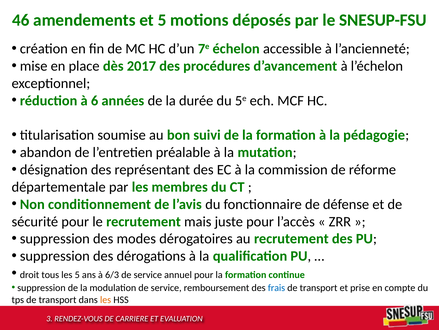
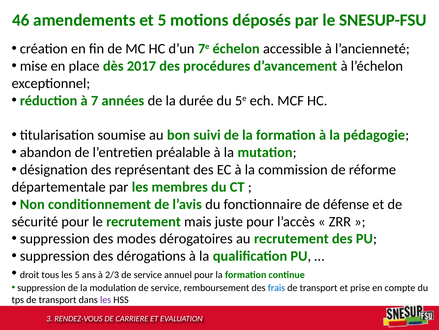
6: 6 -> 7
6/3: 6/3 -> 2/3
les at (106, 299) colour: orange -> purple
